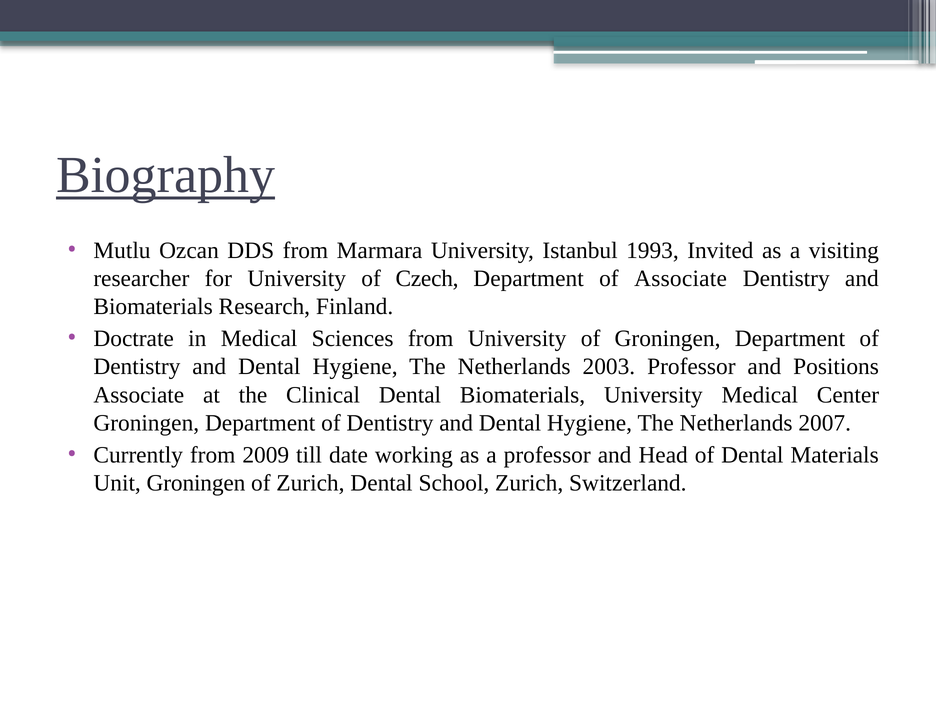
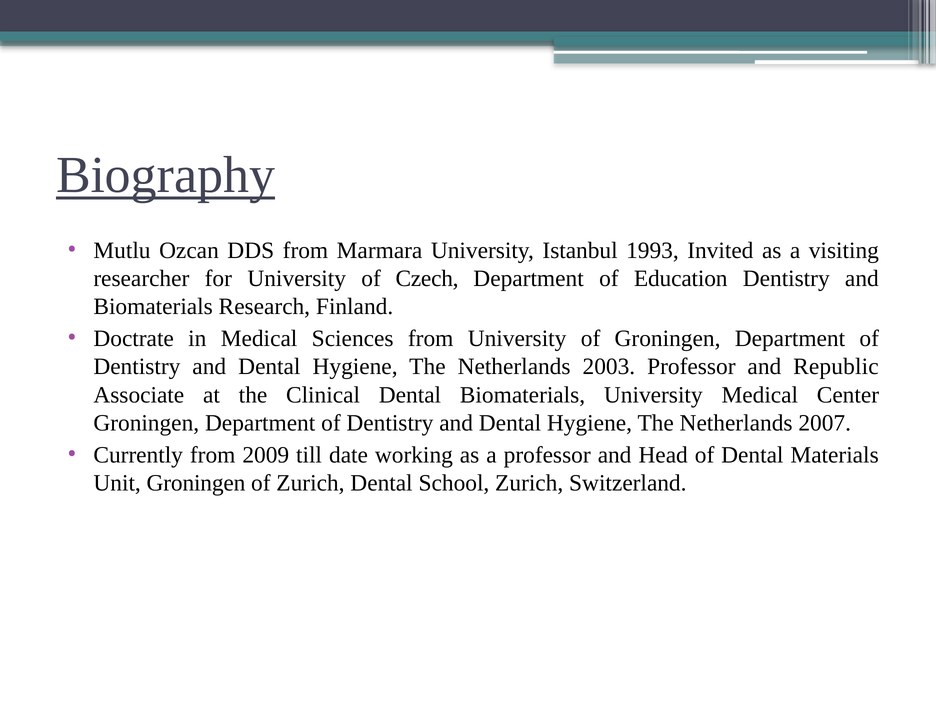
of Associate: Associate -> Education
Positions: Positions -> Republic
